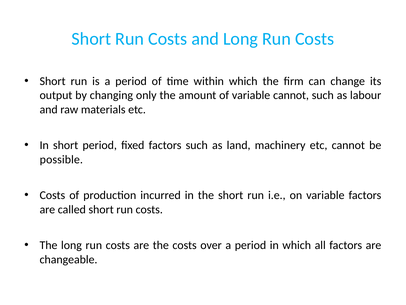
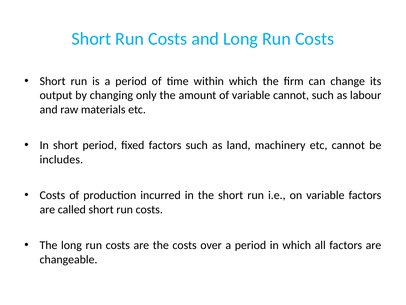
possible: possible -> includes
